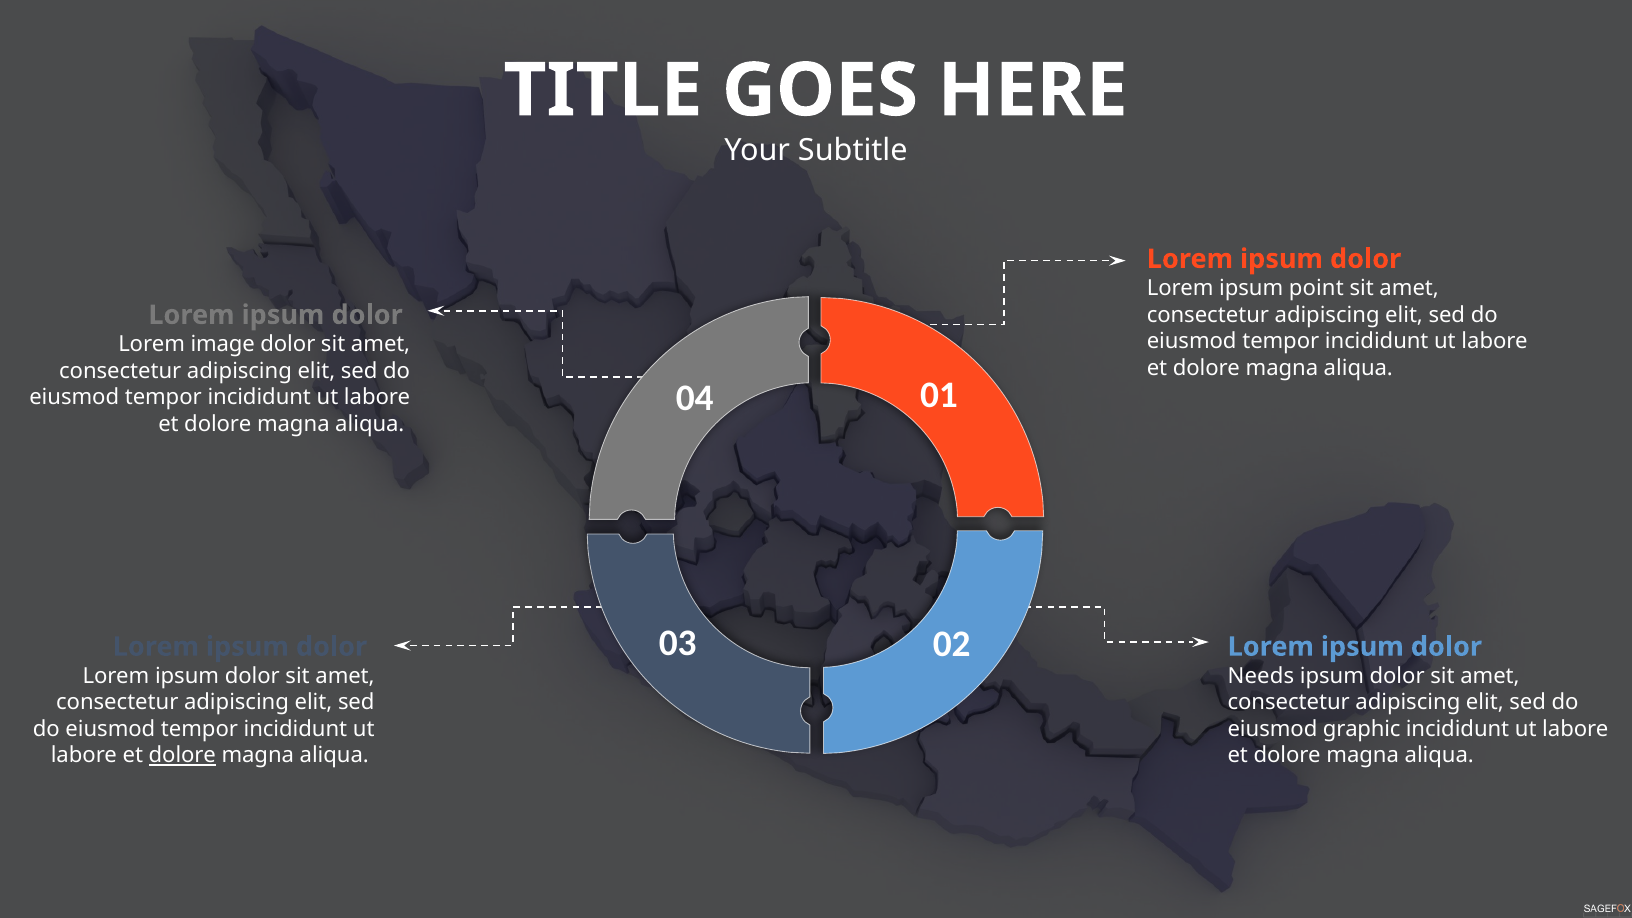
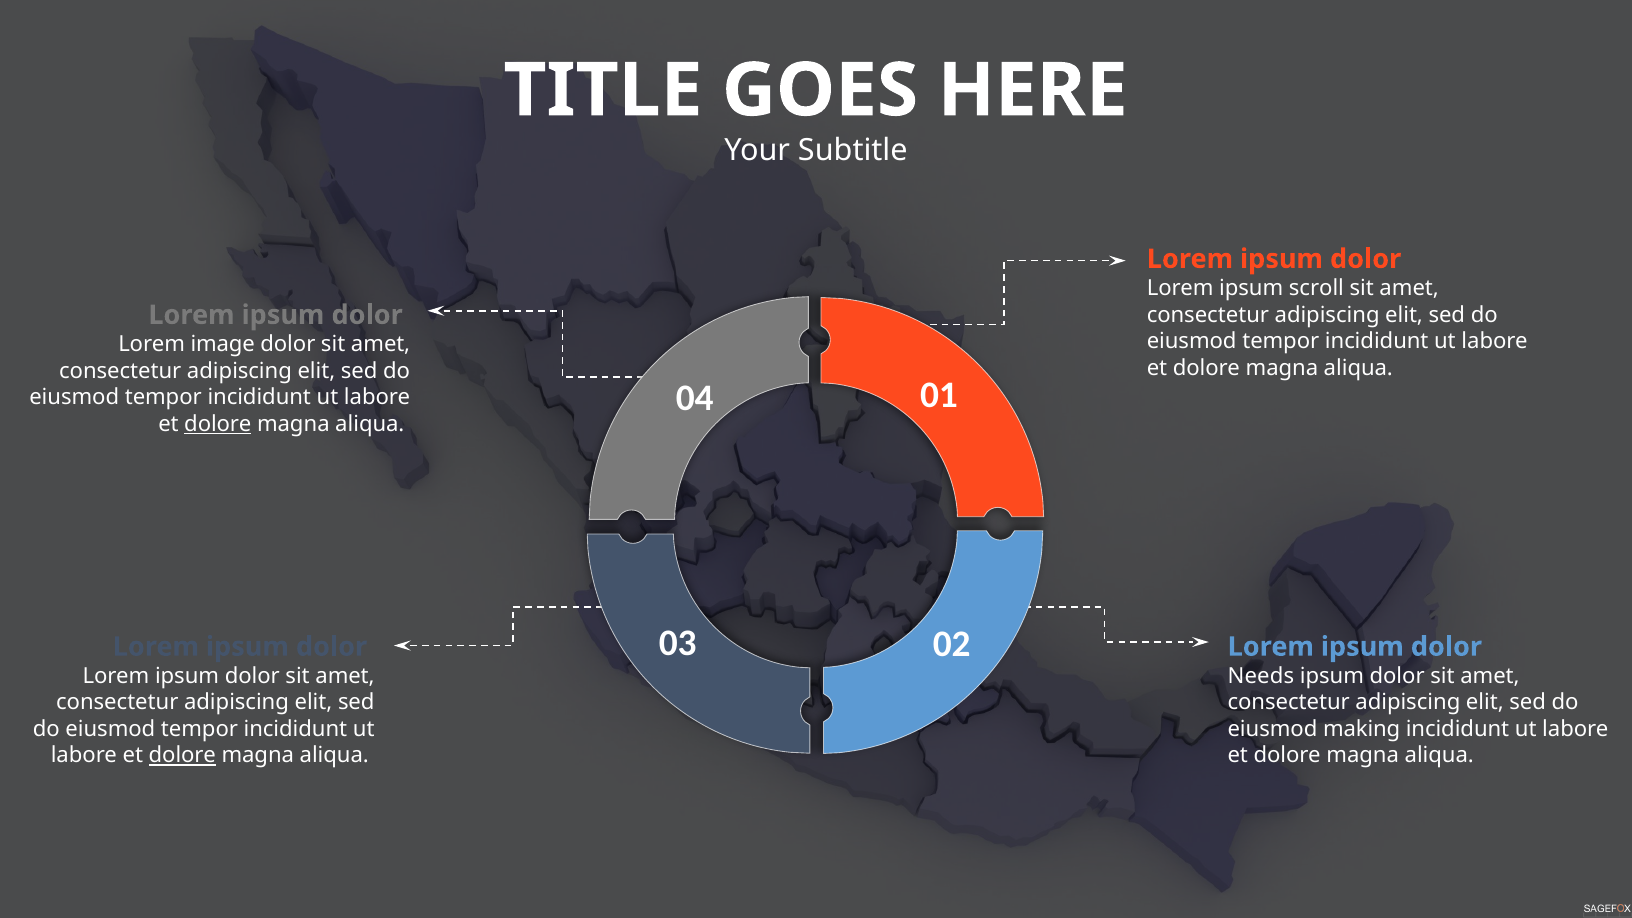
point: point -> scroll
dolore at (218, 424) underline: none -> present
graphic: graphic -> making
